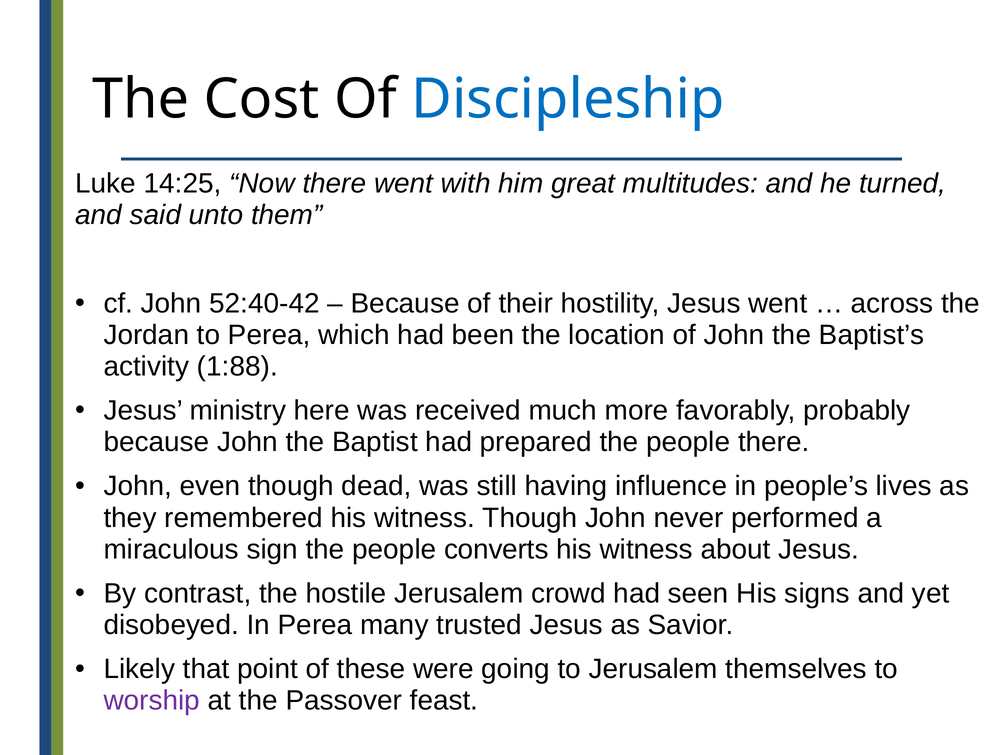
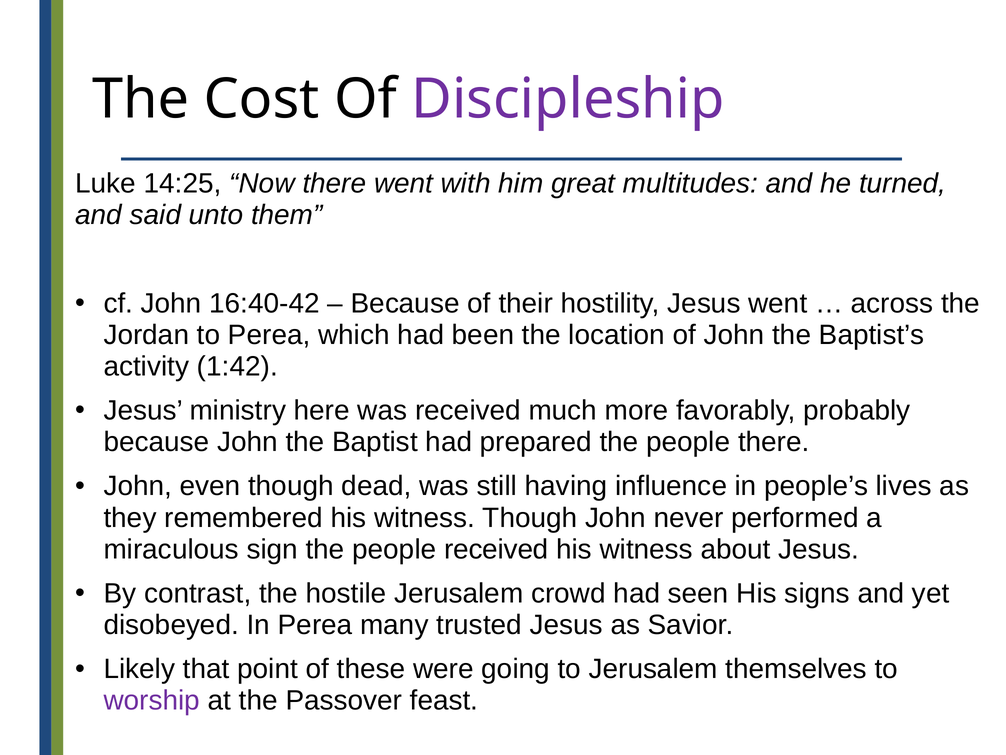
Discipleship colour: blue -> purple
52:40-42: 52:40-42 -> 16:40-42
1:88: 1:88 -> 1:42
people converts: converts -> received
